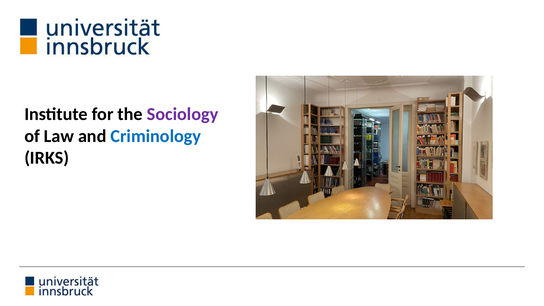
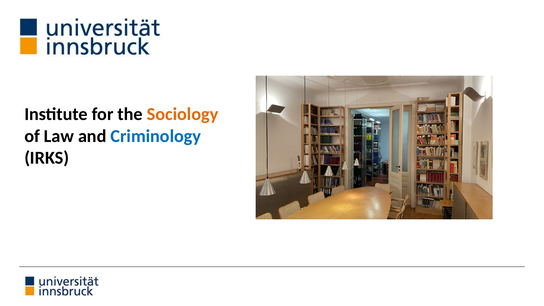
Sociology colour: purple -> orange
